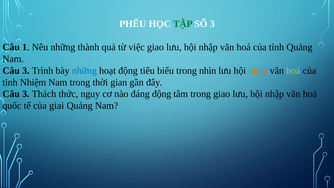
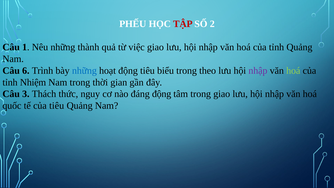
TẬP colour: green -> red
SỐ 3: 3 -> 2
3 at (26, 71): 3 -> 6
nhìn: nhìn -> theo
nhập at (258, 71) colour: orange -> purple
của giai: giai -> tiêu
